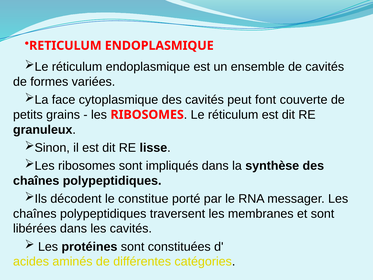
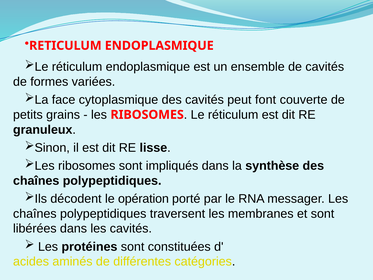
constitue: constitue -> opération
